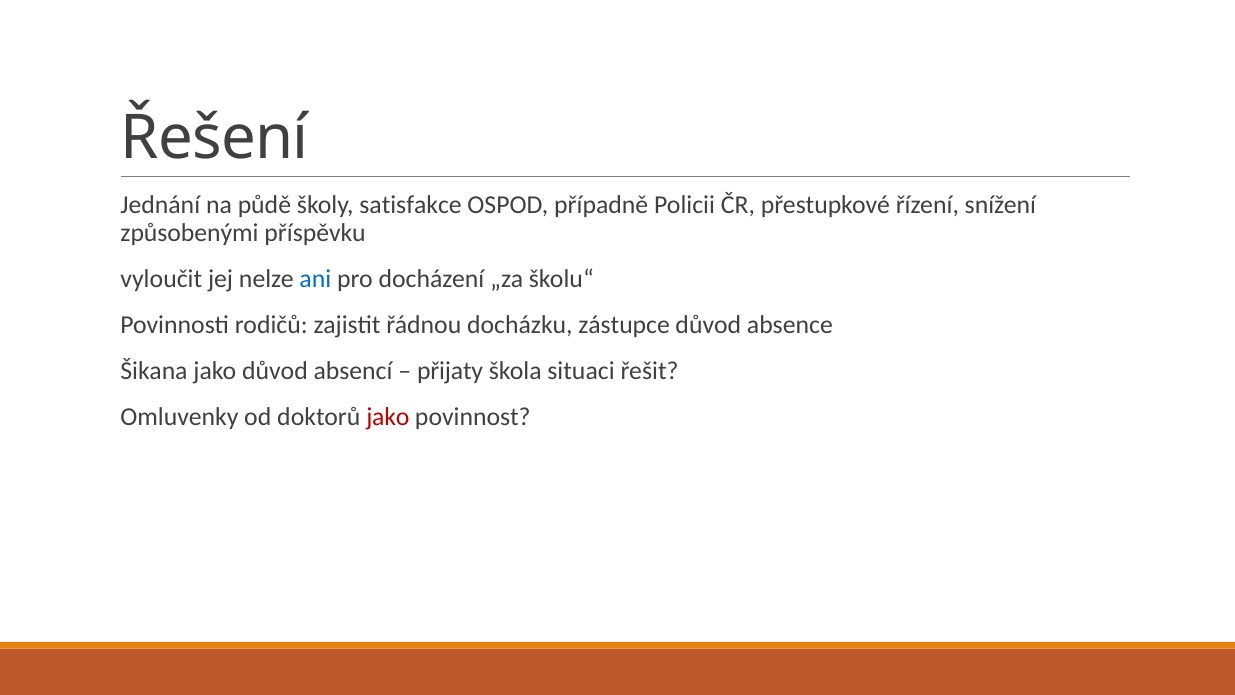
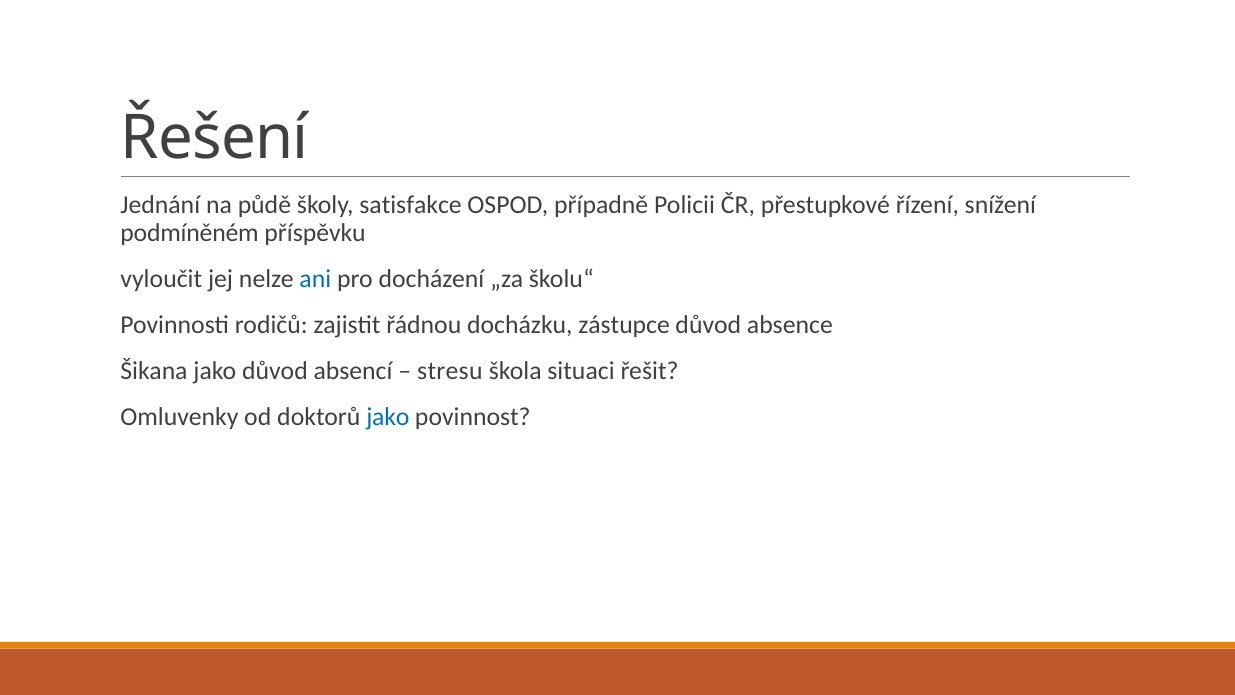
způsobenými: způsobenými -> podmíněném
přijaty: přijaty -> stresu
jako at (388, 416) colour: red -> blue
